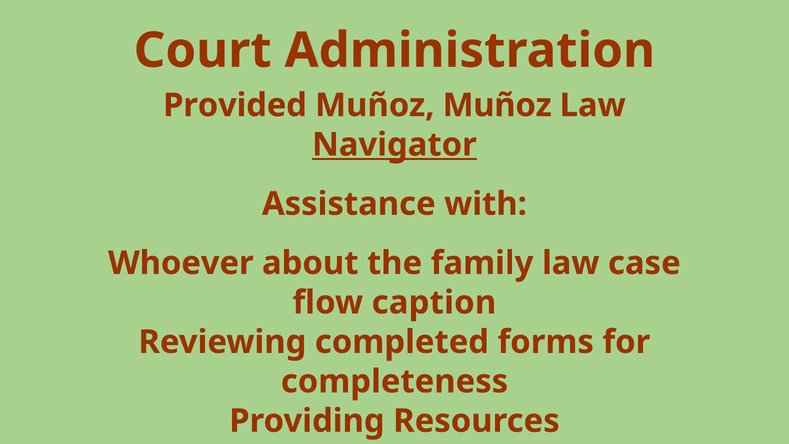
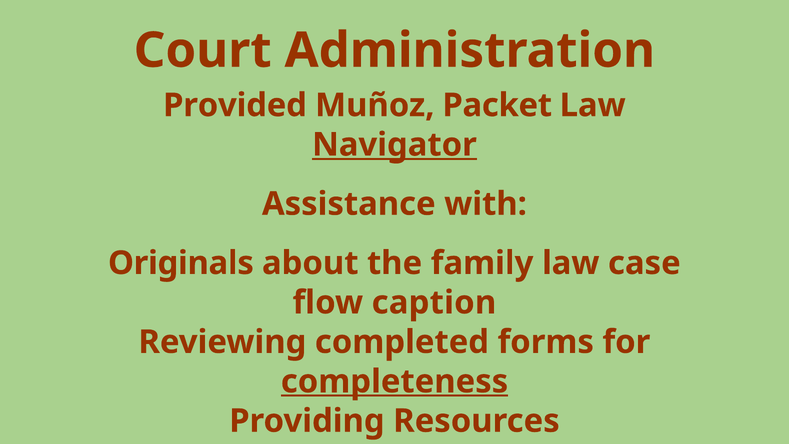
Muñoz Muñoz: Muñoz -> Packet
Whoever: Whoever -> Originals
completeness underline: none -> present
